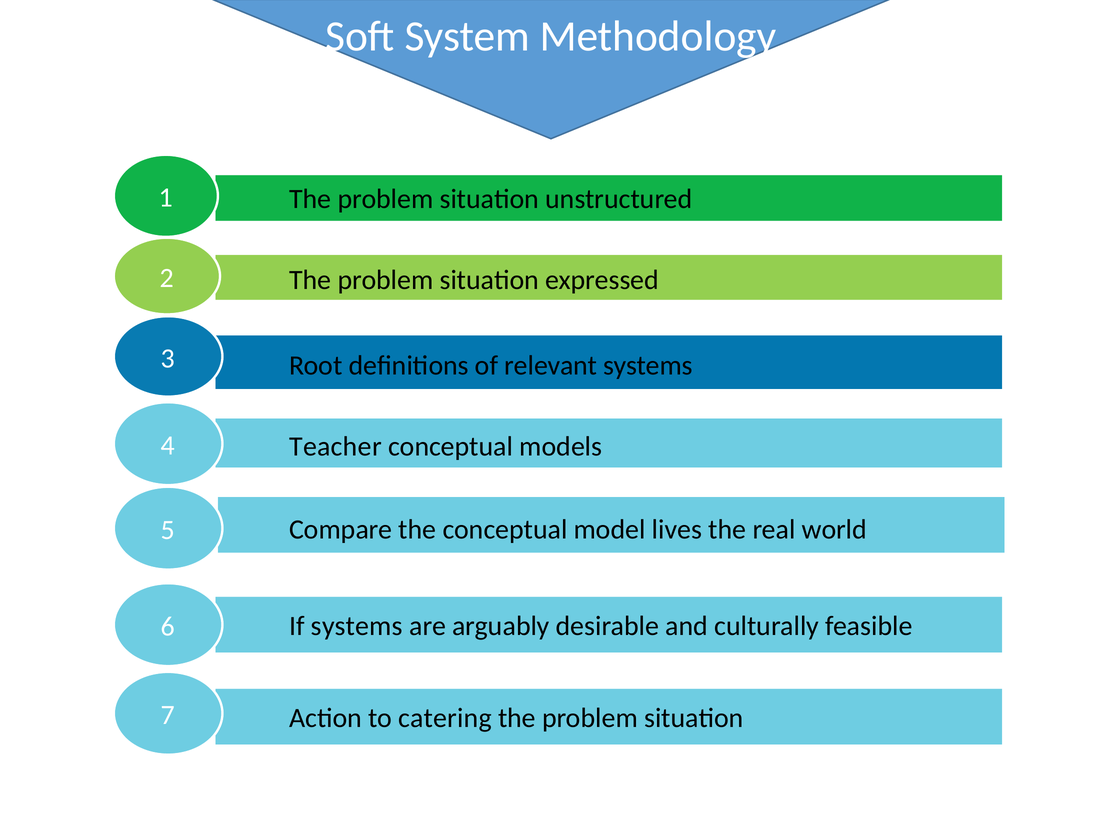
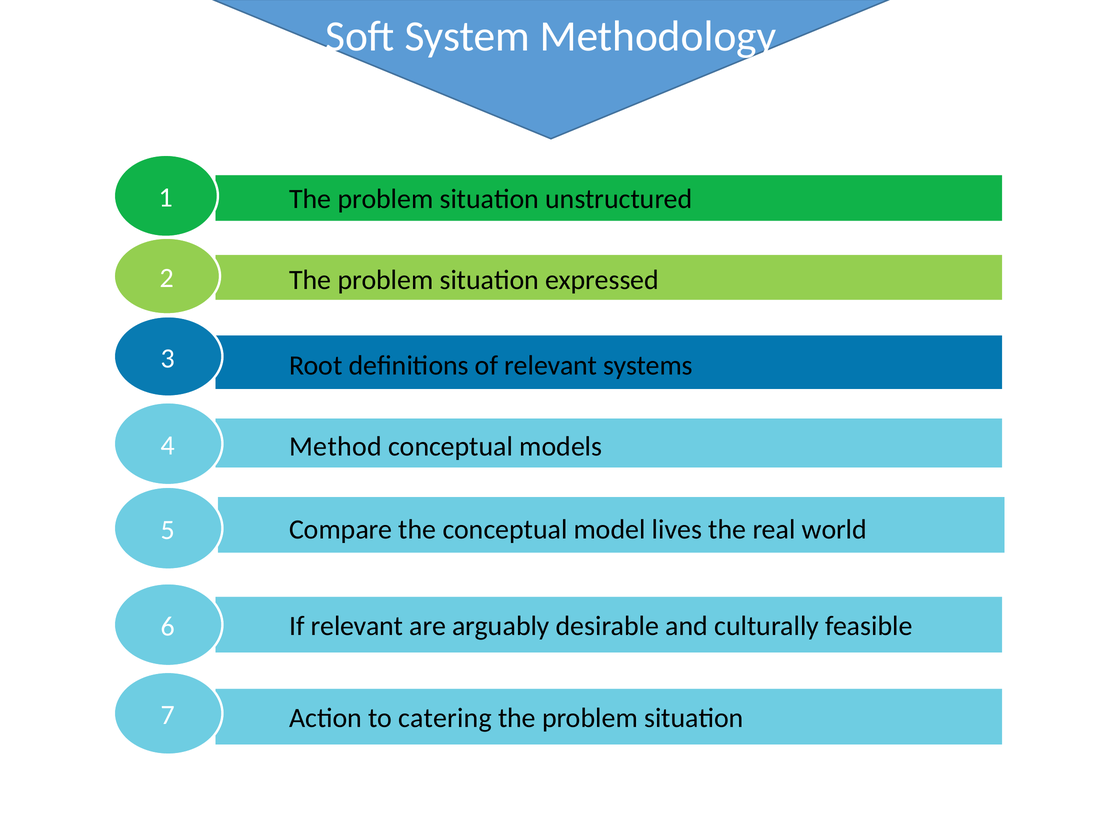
Teacher: Teacher -> Method
If systems: systems -> relevant
